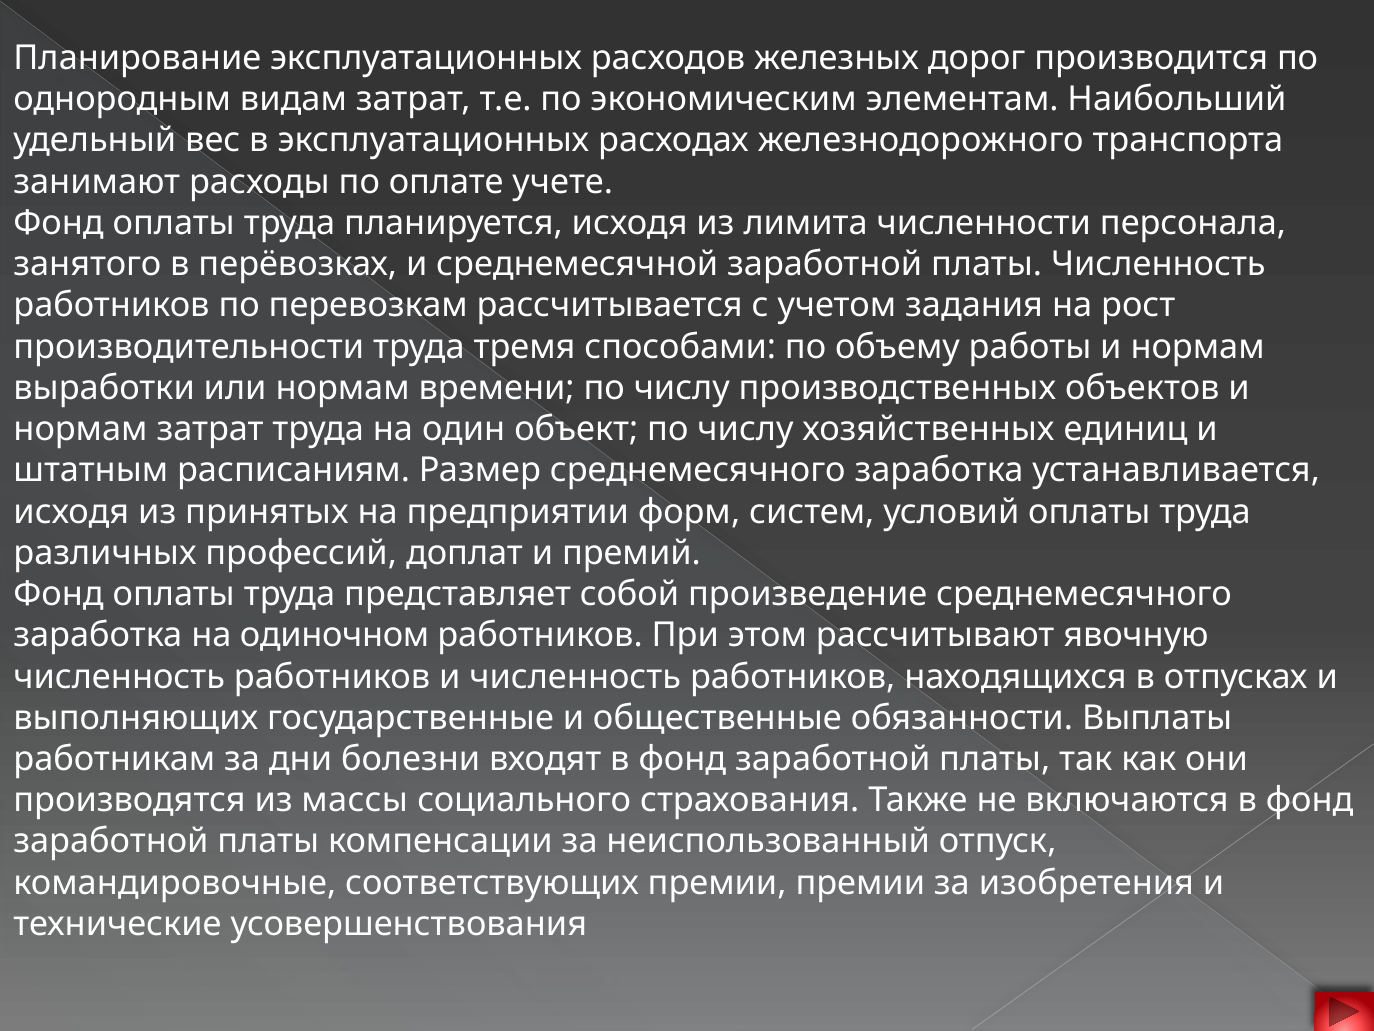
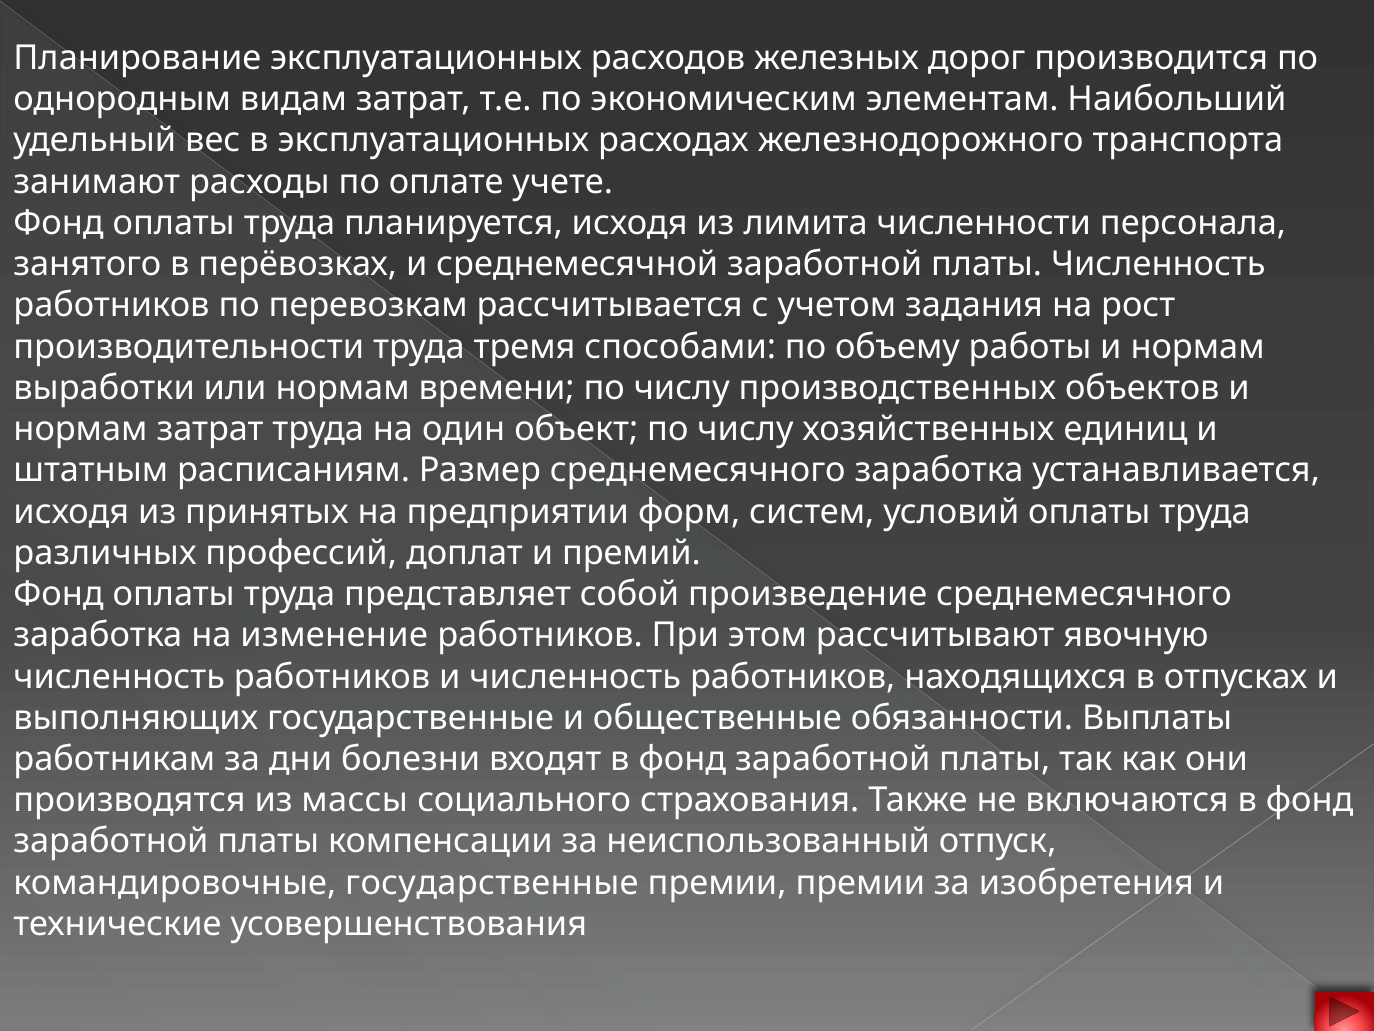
одиночном: одиночном -> изменение
командировочные соответствующих: соответствующих -> государственные
